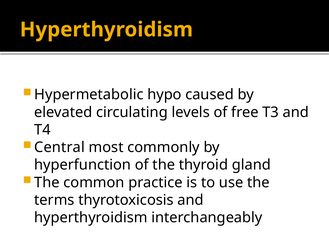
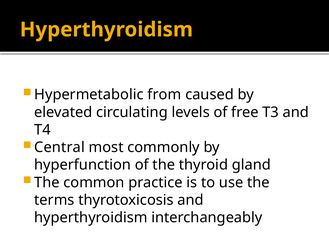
hypo: hypo -> from
